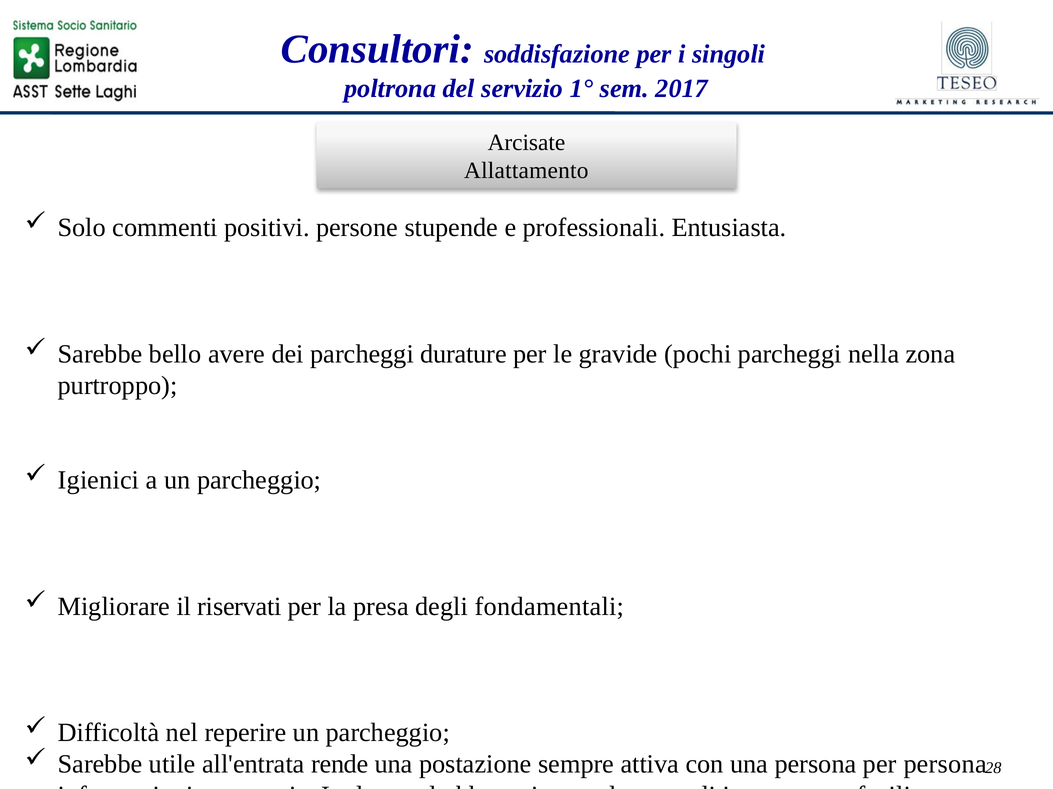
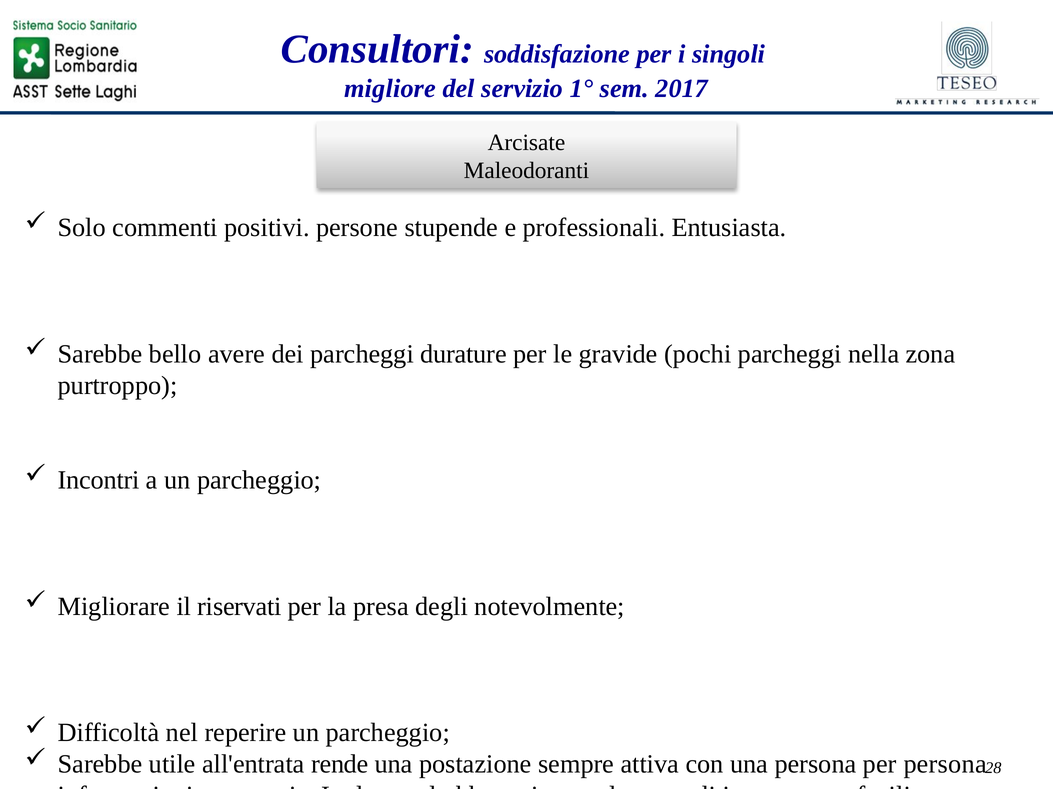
poltrona at (390, 88): poltrona -> migliore
Allattamento: Allattamento -> Maleodoranti
Igienici at (98, 481): Igienici -> Incontri
fondamentali: fondamentali -> notevolmente
